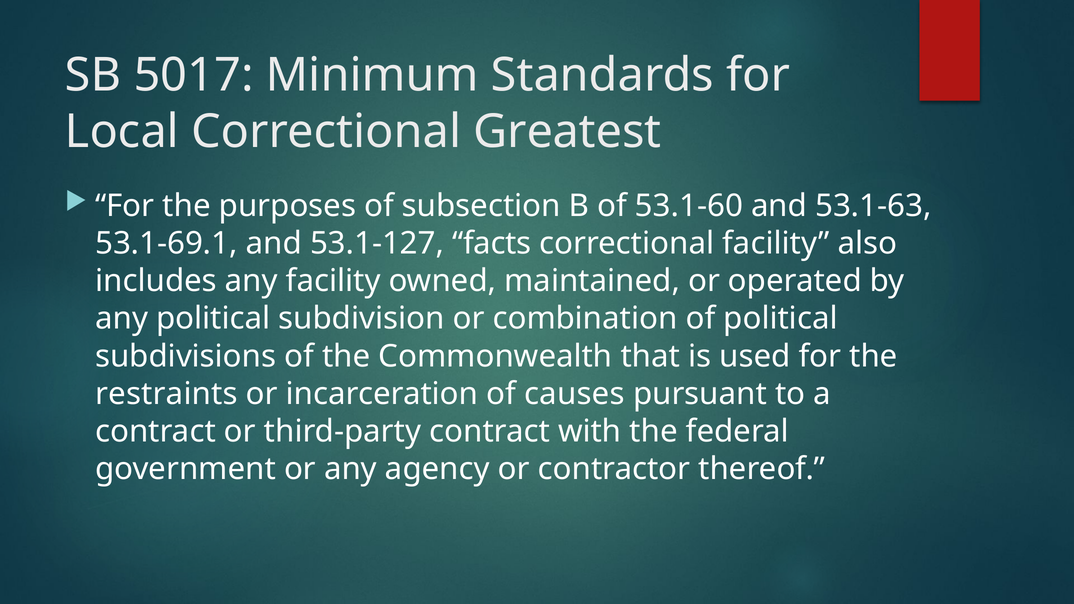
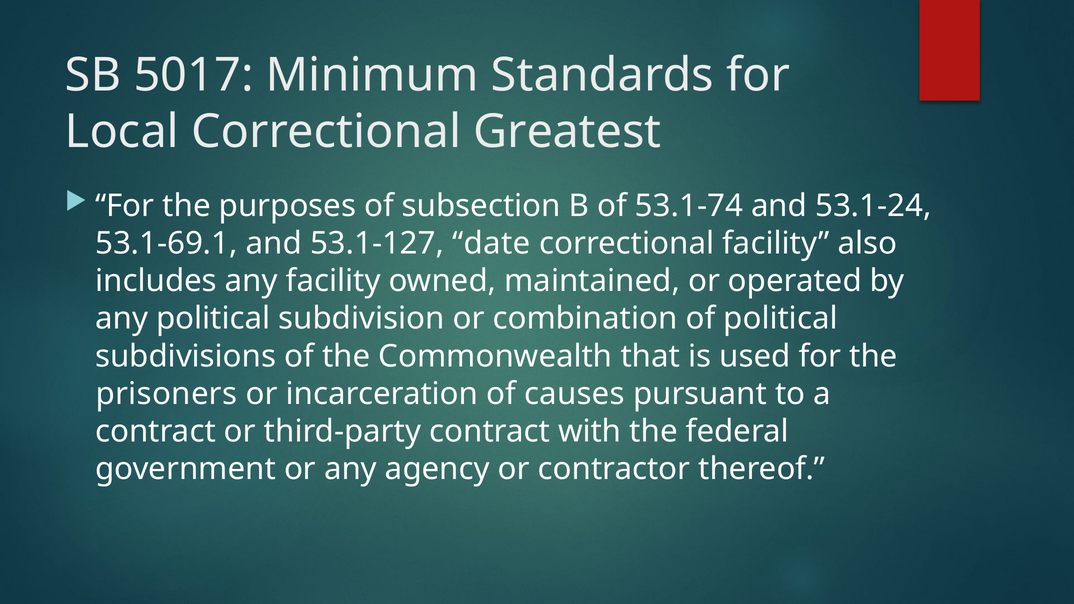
53.1-60: 53.1-60 -> 53.1-74
53.1-63: 53.1-63 -> 53.1-24
facts: facts -> date
restraints: restraints -> prisoners
